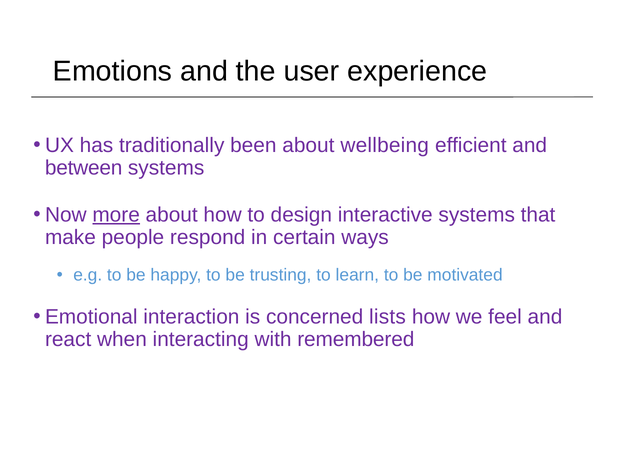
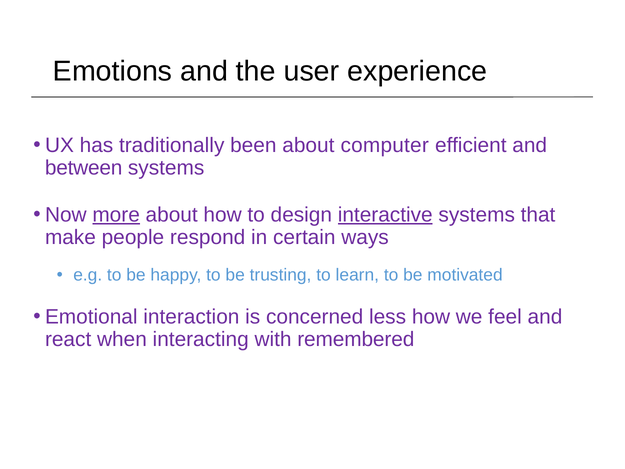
wellbeing: wellbeing -> computer
interactive underline: none -> present
lists: lists -> less
